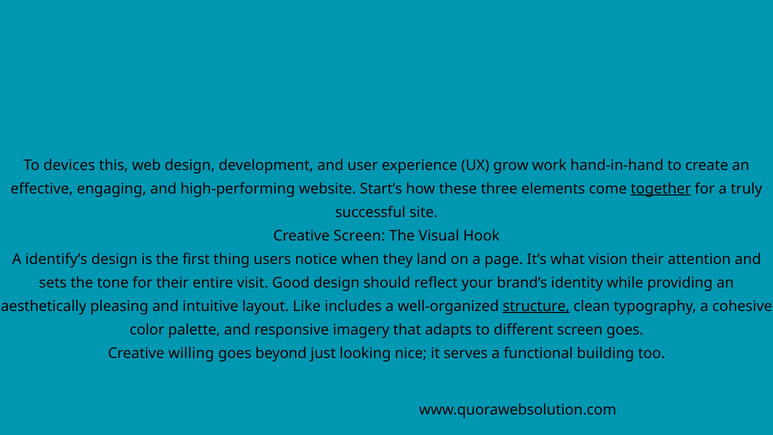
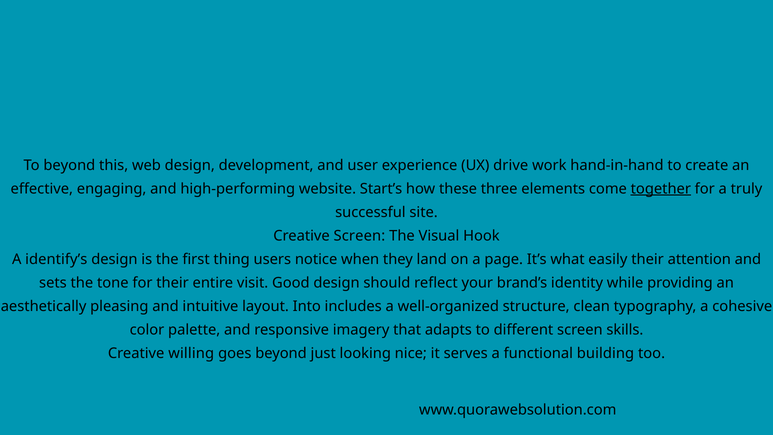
To devices: devices -> beyond
grow: grow -> drive
vision: vision -> easily
Like: Like -> Into
structure underline: present -> none
screen goes: goes -> skills
